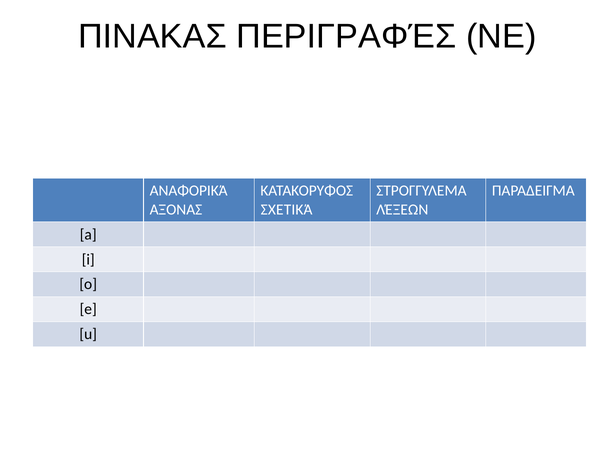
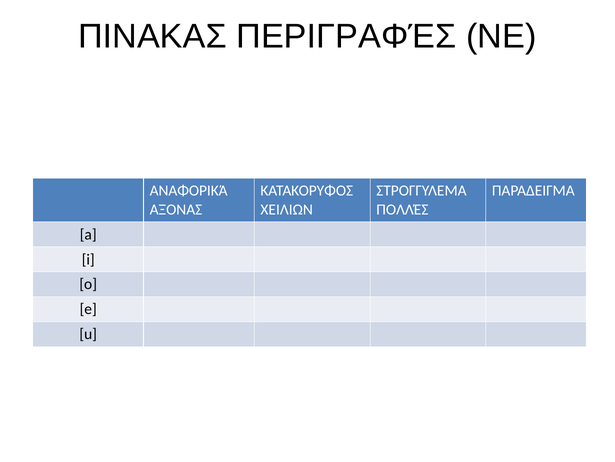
ΣΧΕΤΙΚΆ: ΣΧΕΤΙΚΆ -> ΧΕΙΛΙΩΝ
ΛΈΞΕΩΝ: ΛΈΞΕΩΝ -> ΠΟΛΛΈΣ
